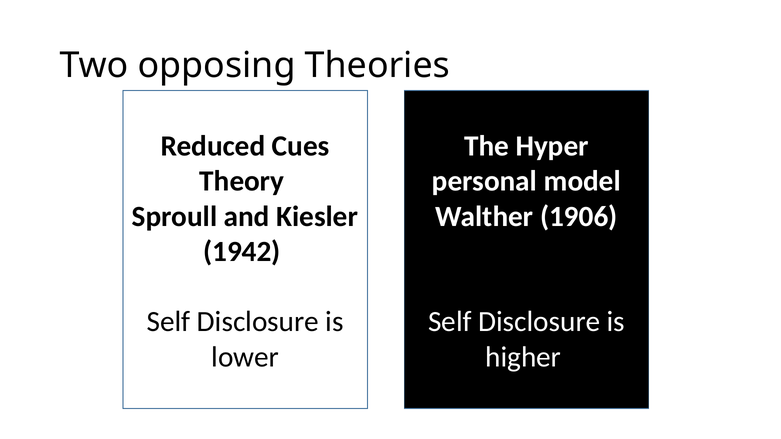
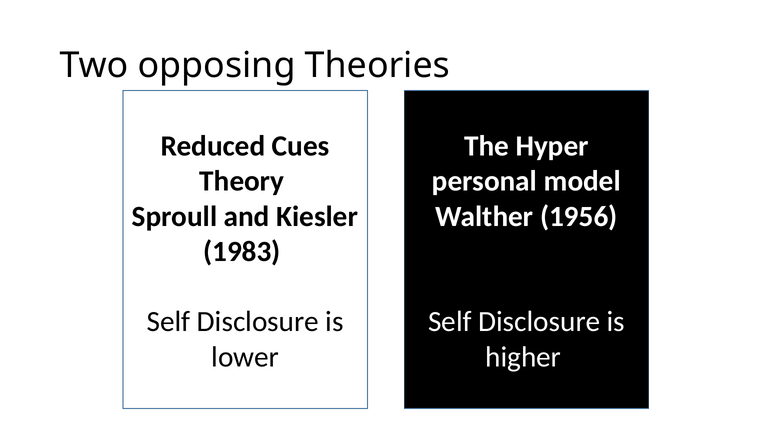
1906: 1906 -> 1956
1942: 1942 -> 1983
